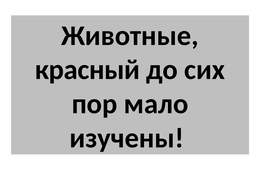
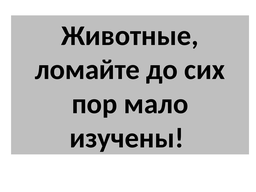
красный: красный -> ломайте
